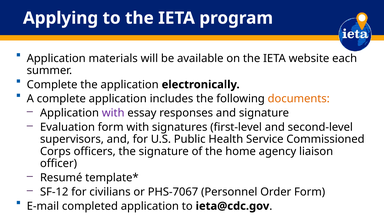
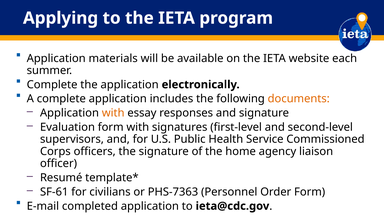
with at (113, 113) colour: purple -> orange
SF-12: SF-12 -> SF-61
PHS-7067: PHS-7067 -> PHS-7363
